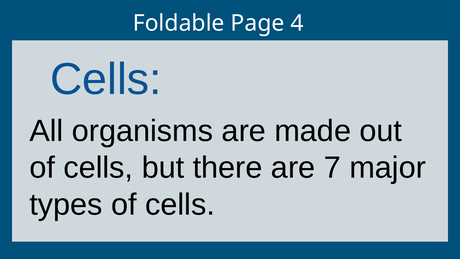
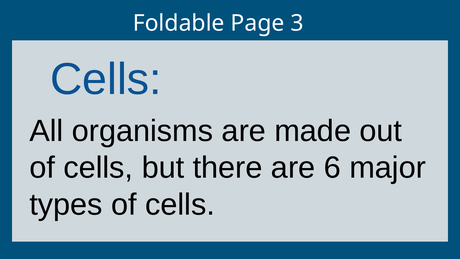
4: 4 -> 3
7: 7 -> 6
